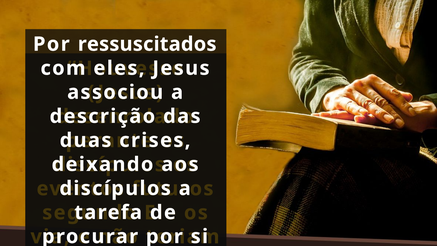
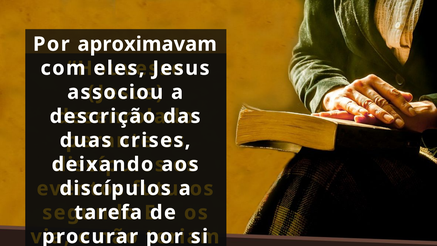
ressuscitados: ressuscitados -> aproximavam
